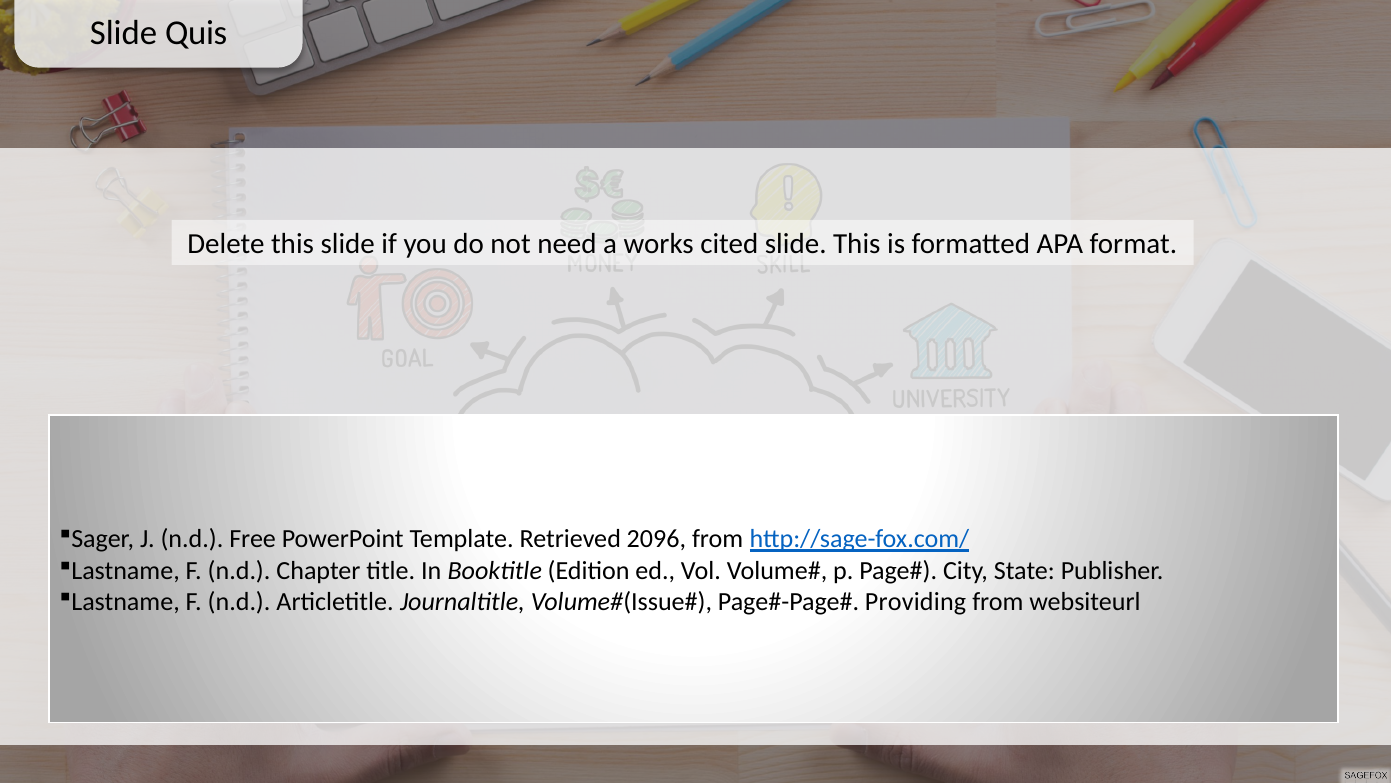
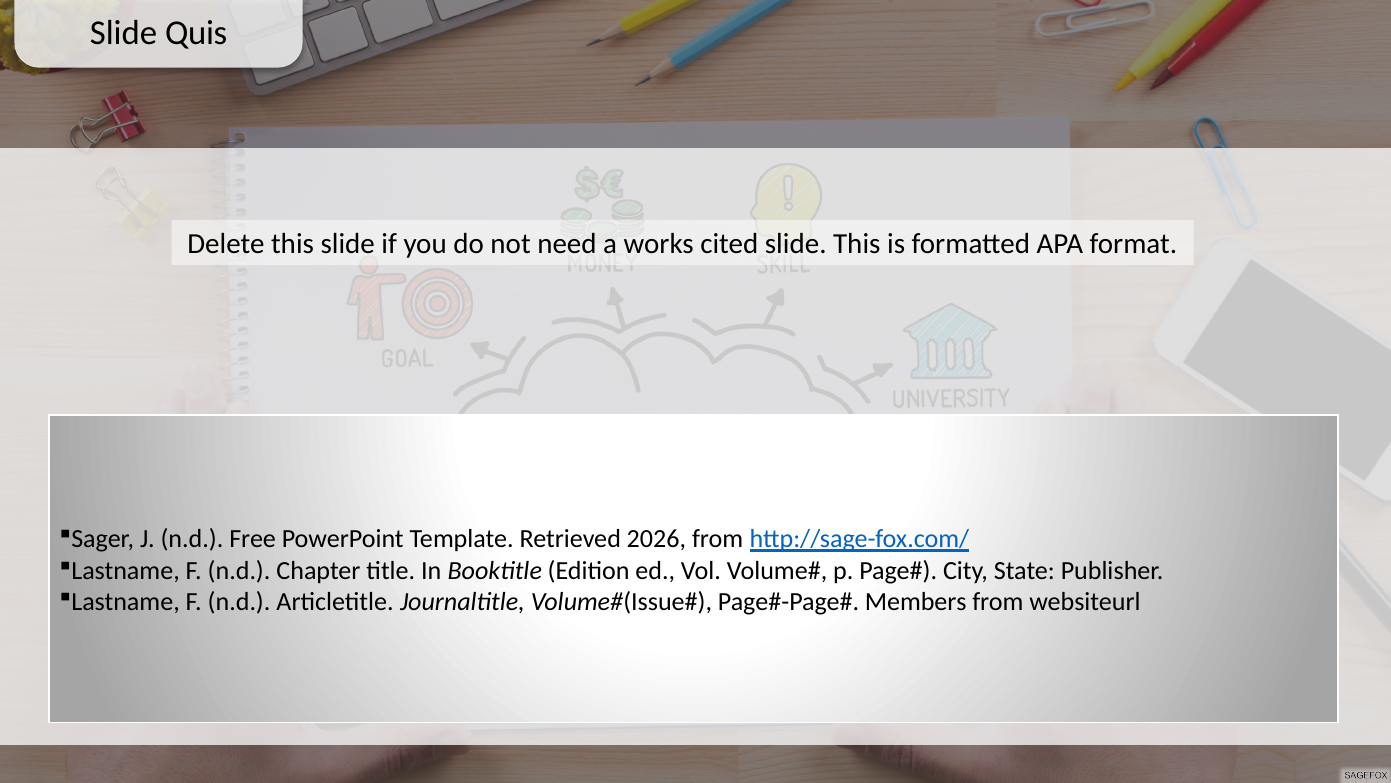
2096: 2096 -> 2026
Providing: Providing -> Members
